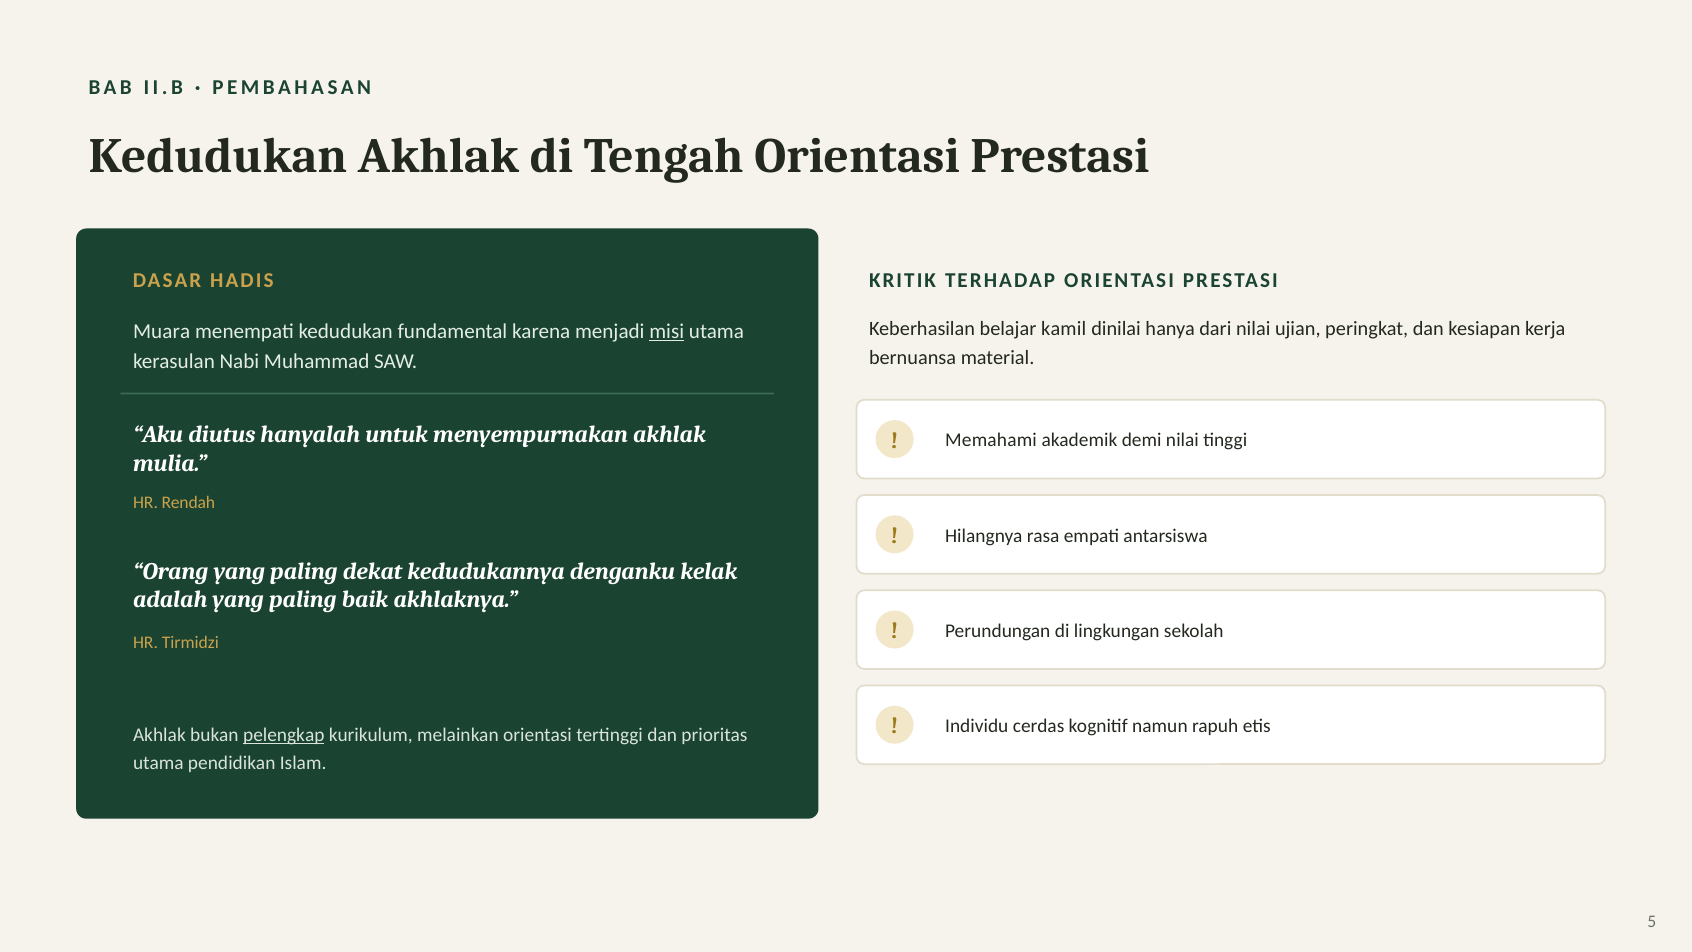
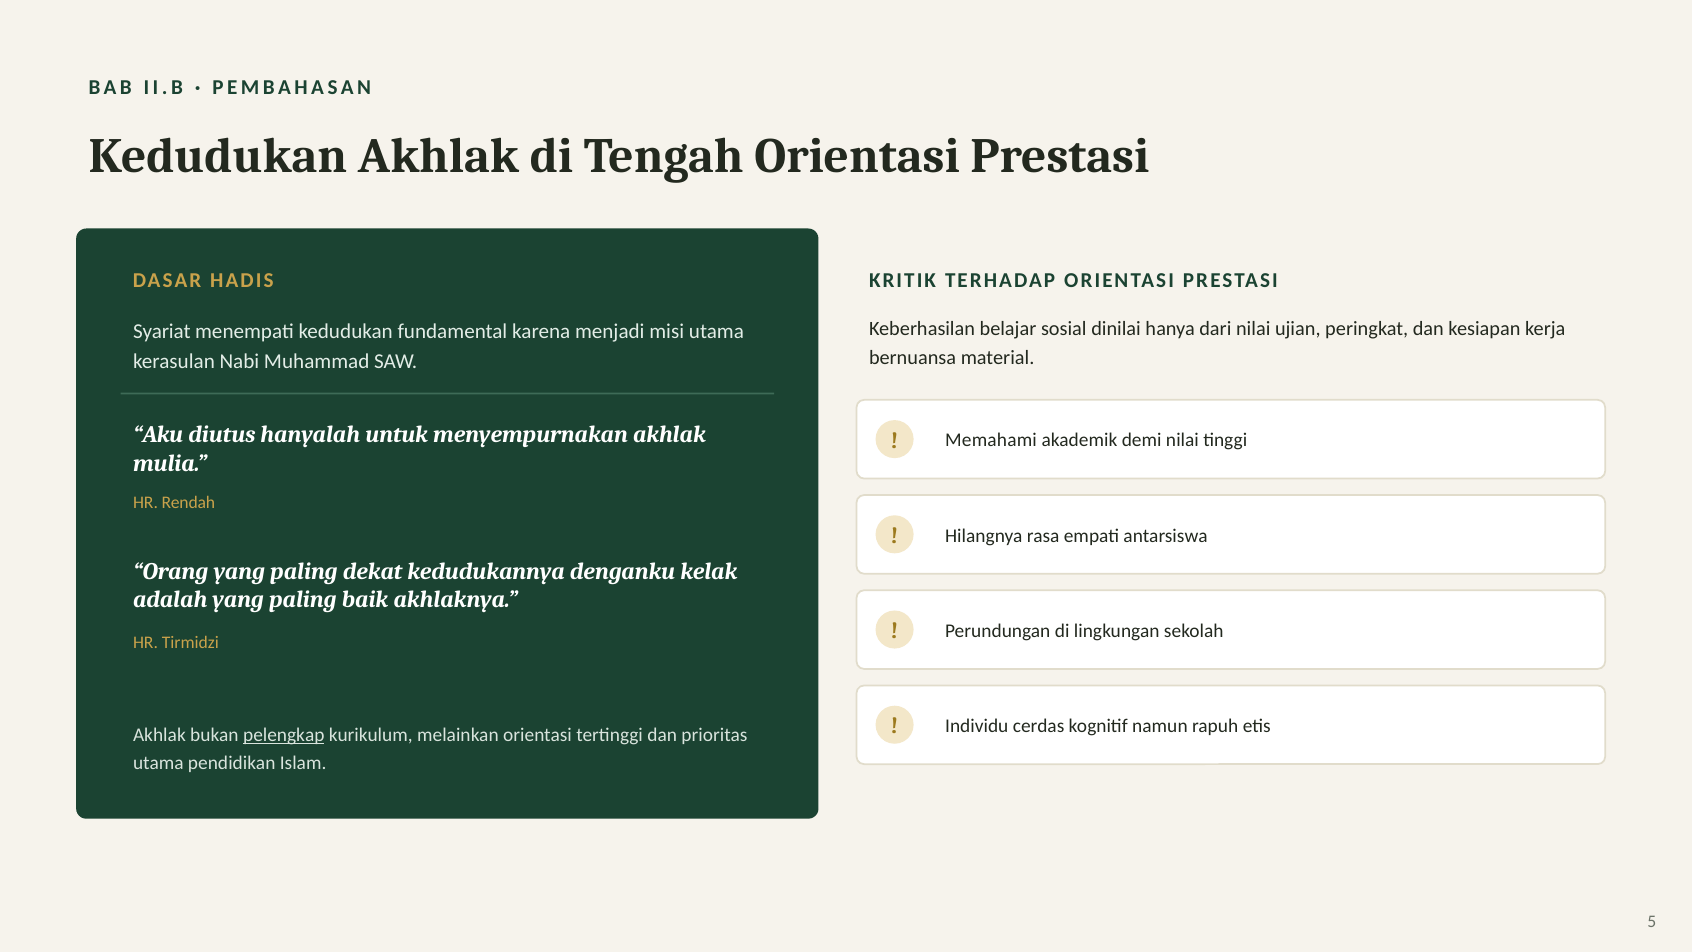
kamil: kamil -> sosial
Muara: Muara -> Syariat
misi underline: present -> none
